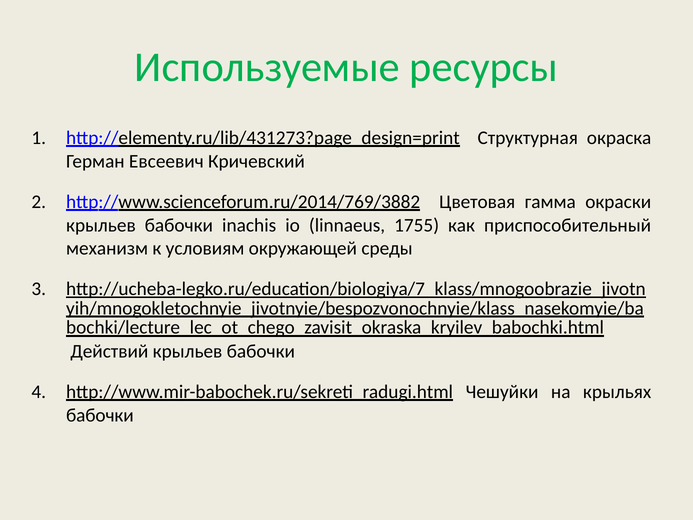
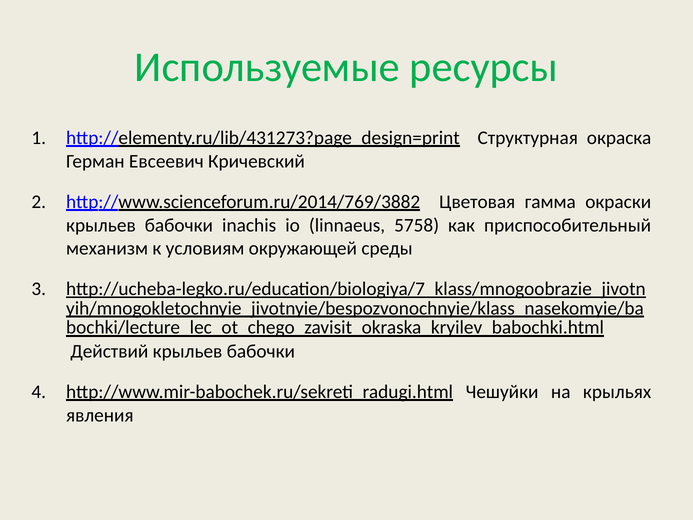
1755: 1755 -> 5758
бабочки at (100, 415): бабочки -> явления
